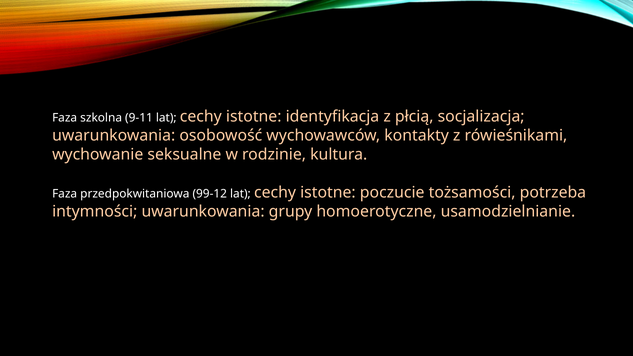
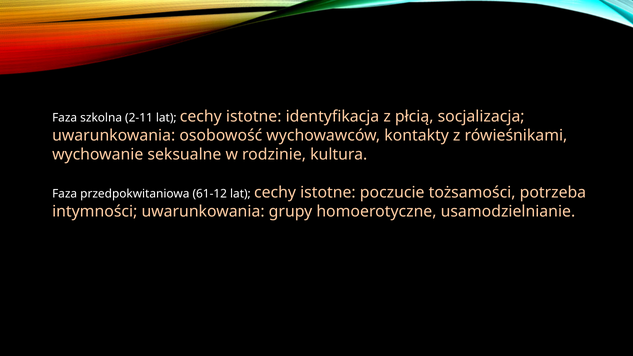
9-11: 9-11 -> 2-11
99-12: 99-12 -> 61-12
